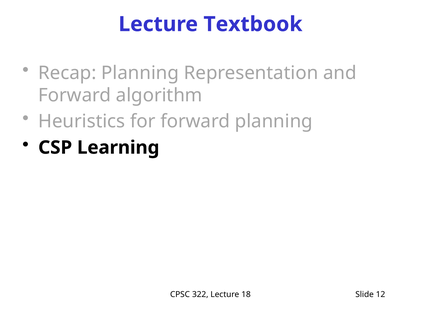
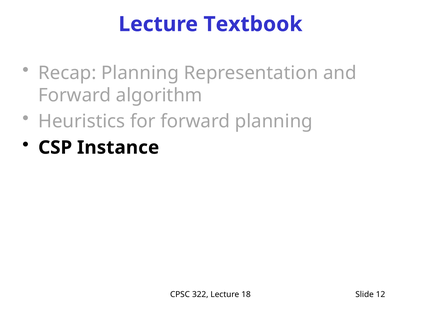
Learning: Learning -> Instance
